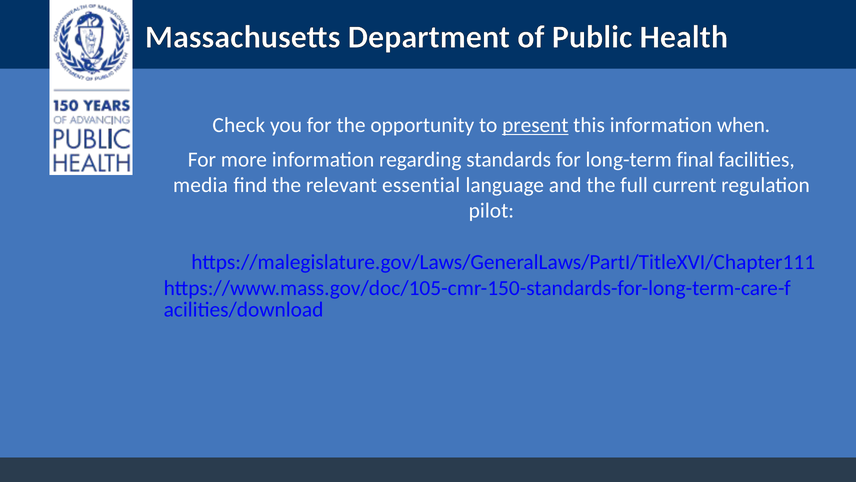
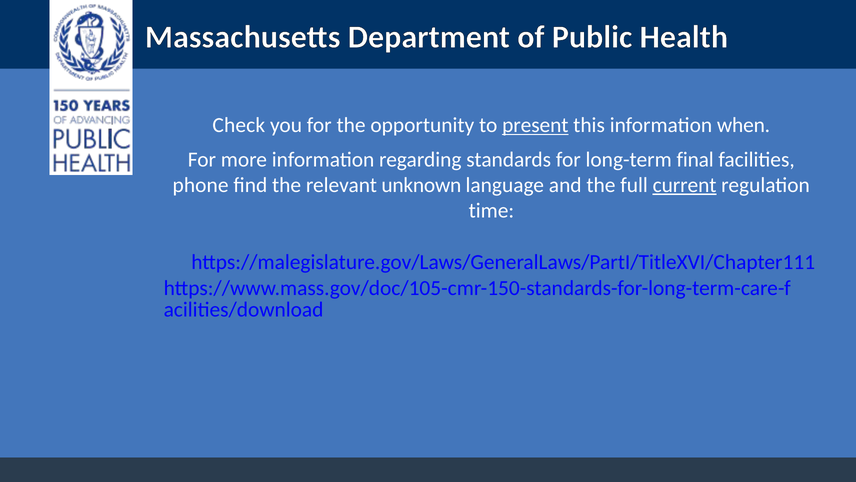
media: media -> phone
essential: essential -> unknown
current underline: none -> present
pilot: pilot -> time
